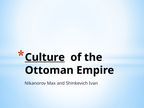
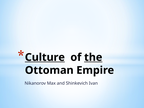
the underline: none -> present
